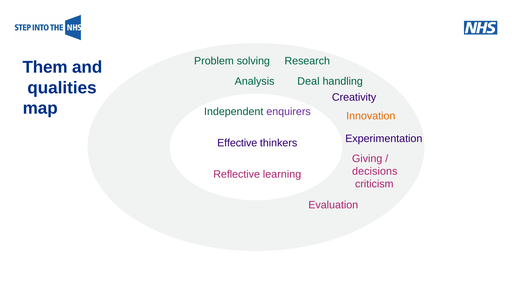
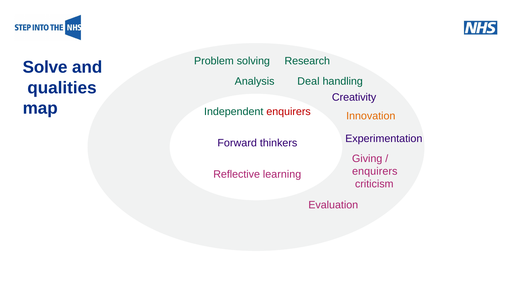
Them: Them -> Solve
enquirers at (289, 112) colour: purple -> red
Effective: Effective -> Forward
decisions at (375, 171): decisions -> enquirers
